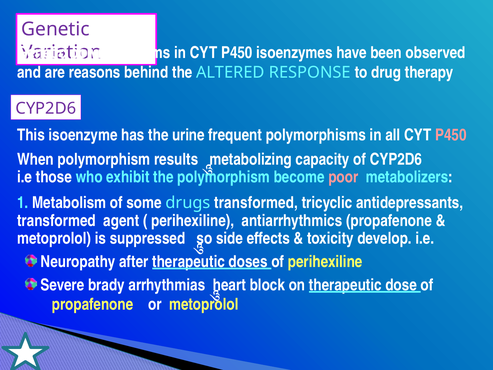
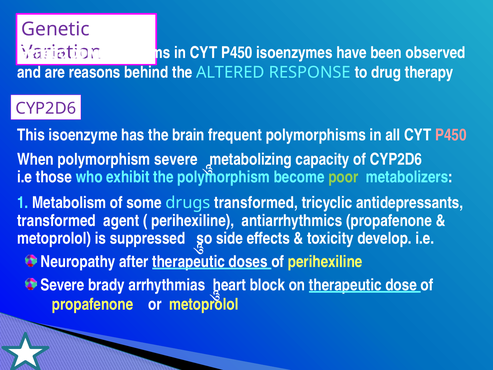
urine: urine -> brain
polymorphism results: results -> severe
poor colour: pink -> light green
